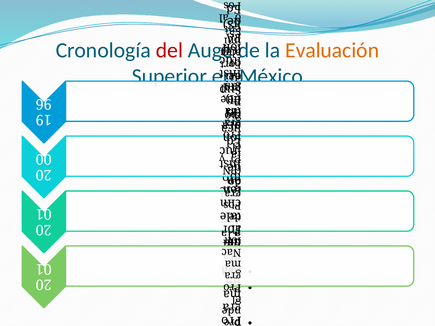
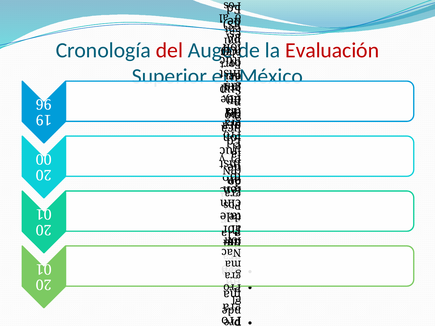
Evaluación colour: orange -> red
